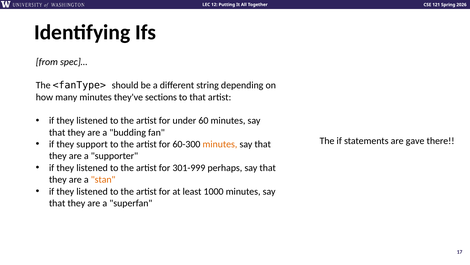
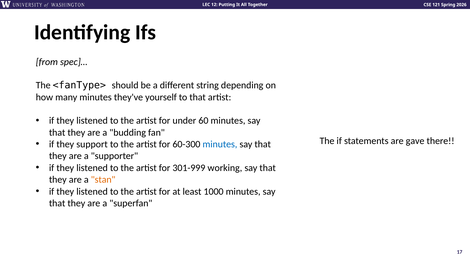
sections: sections -> yourself
minutes at (220, 144) colour: orange -> blue
perhaps: perhaps -> working
